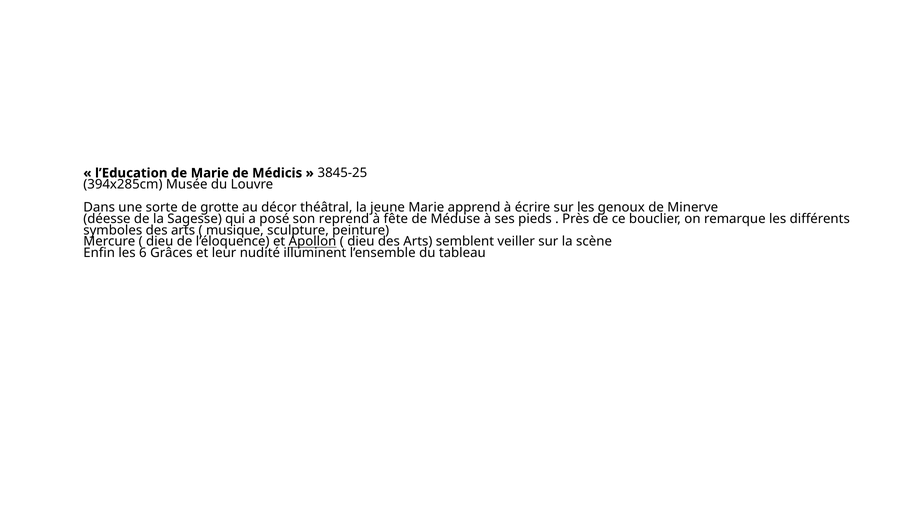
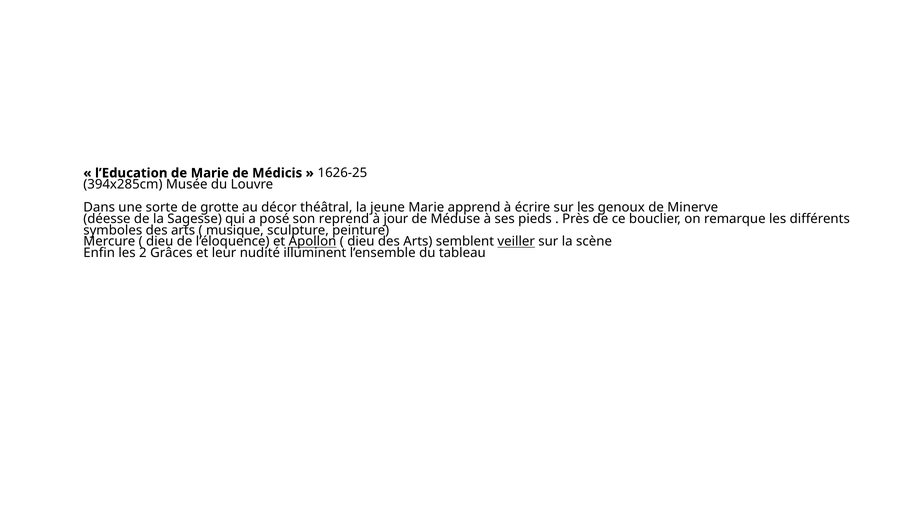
3845-25: 3845-25 -> 1626-25
fête: fête -> jour
veiller underline: none -> present
6: 6 -> 2
